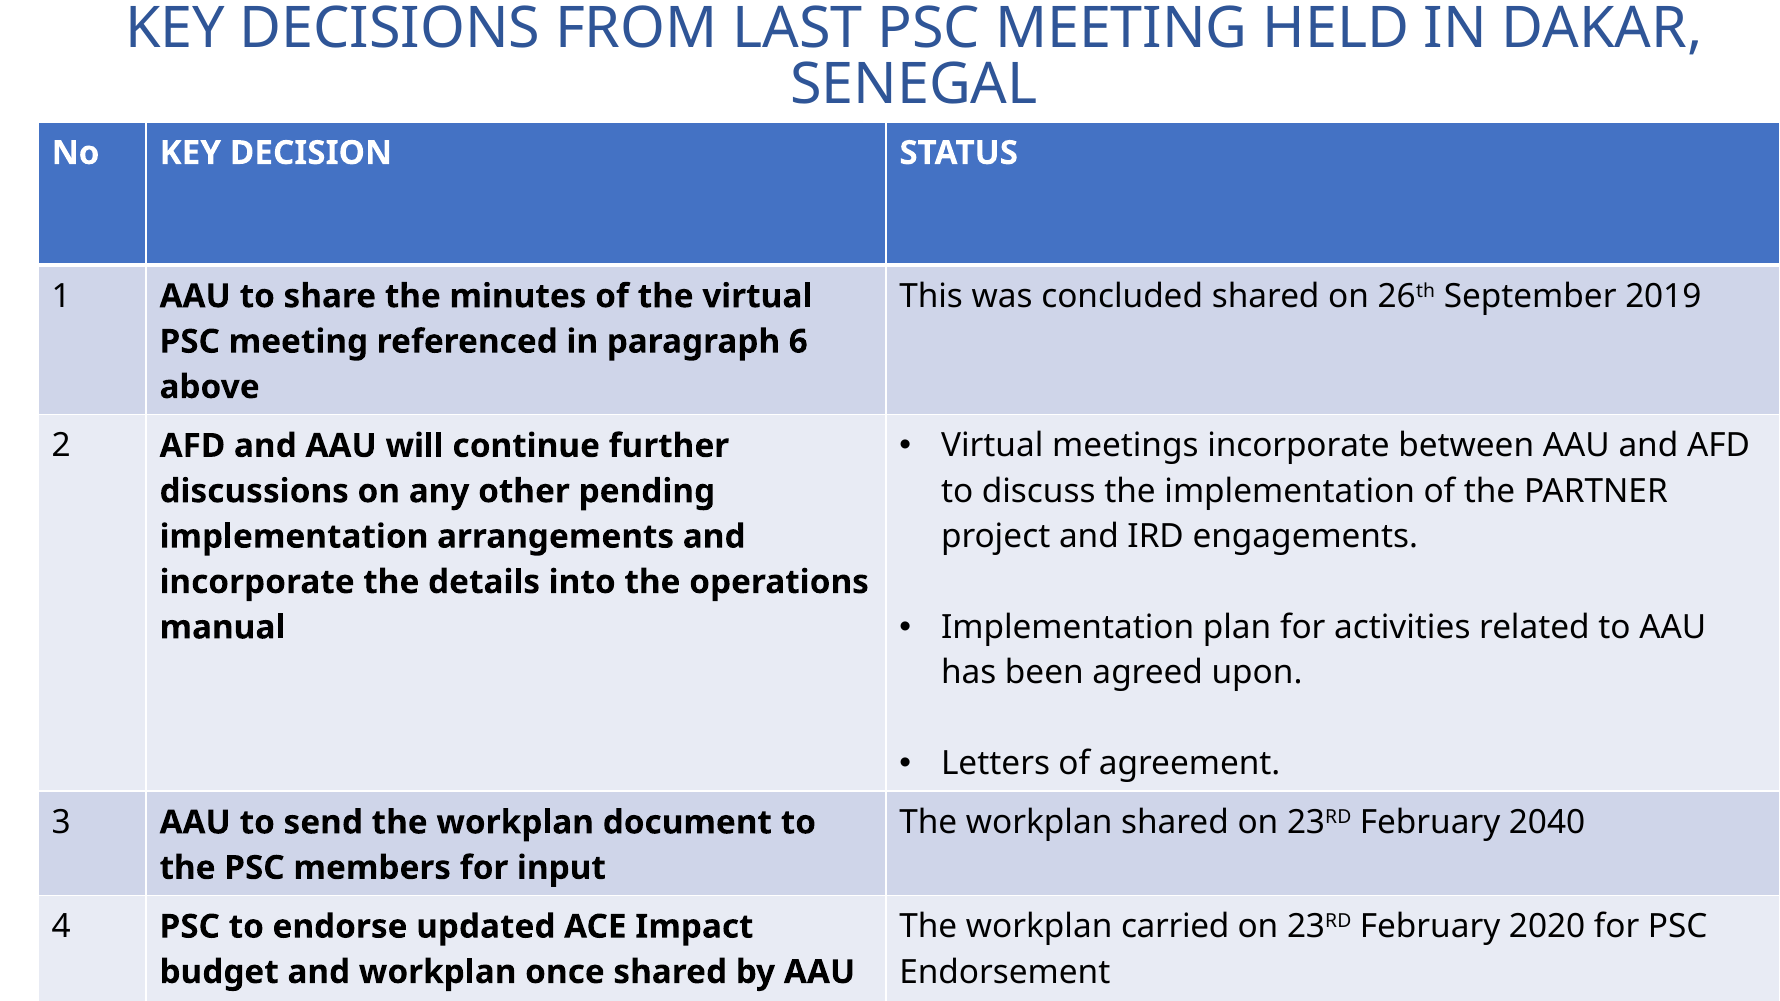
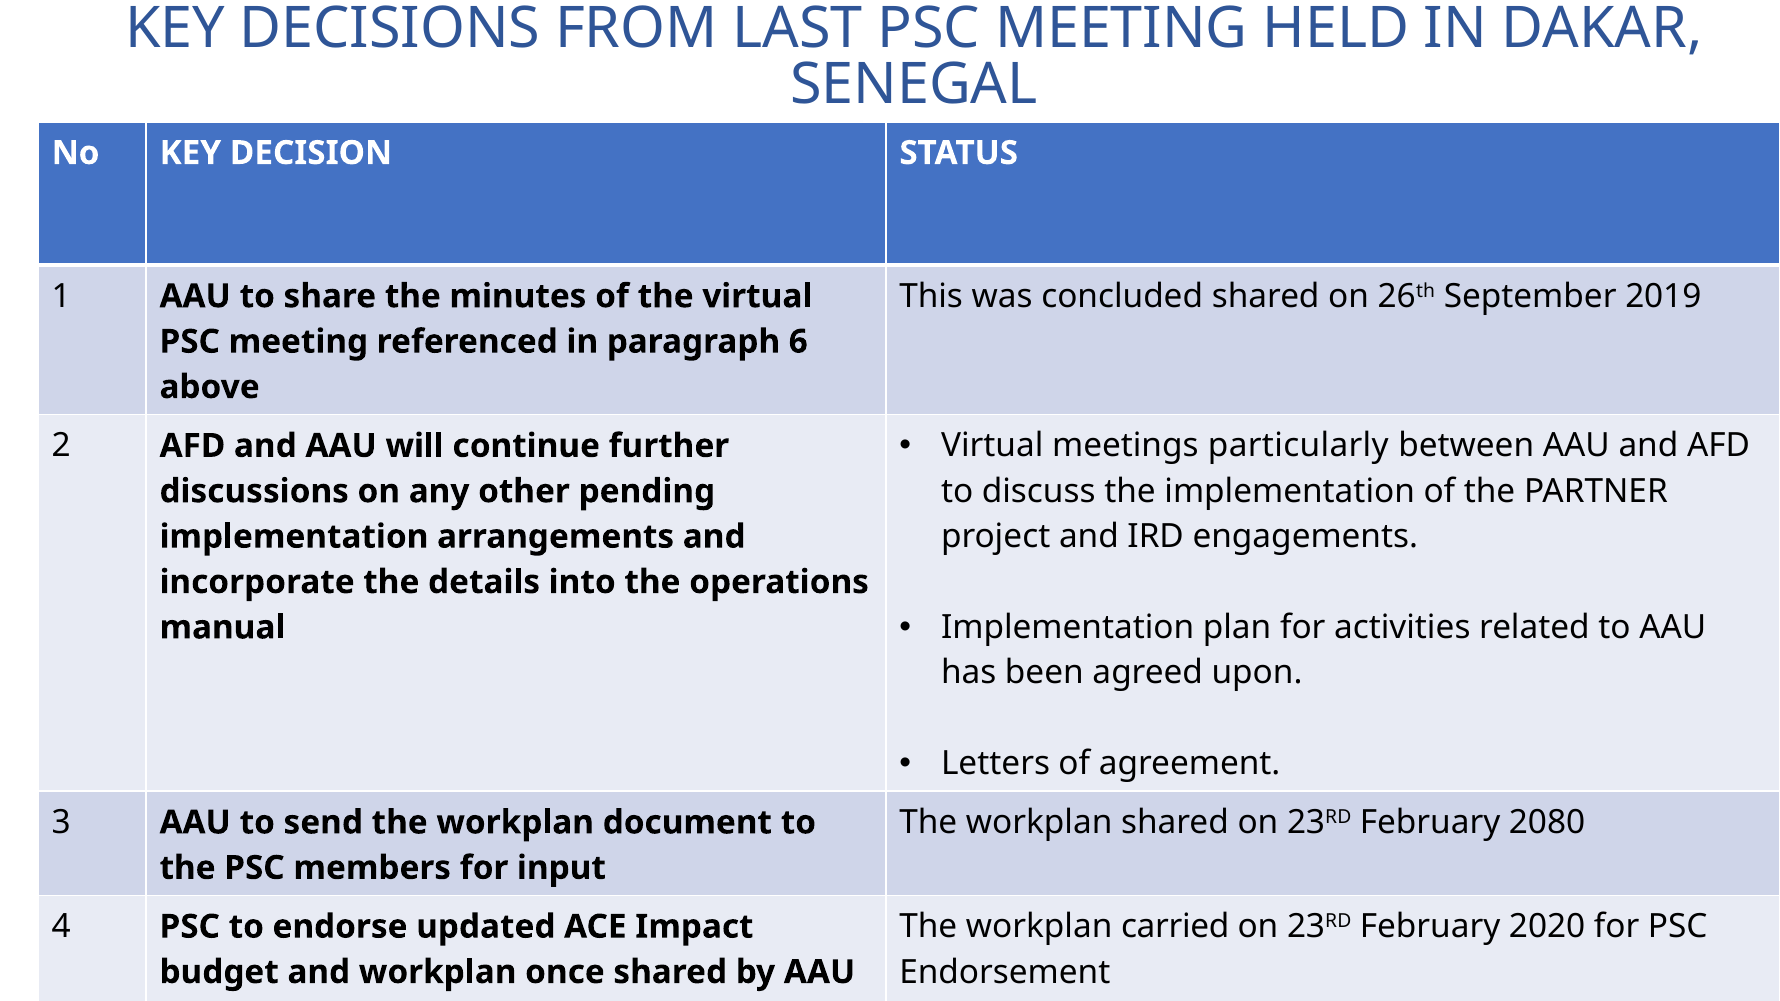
meetings incorporate: incorporate -> particularly
2040: 2040 -> 2080
